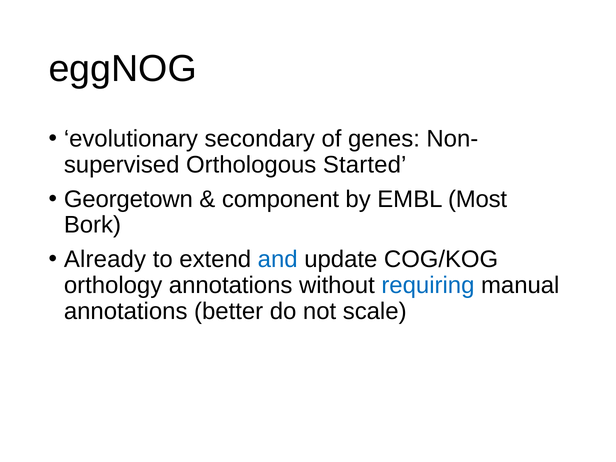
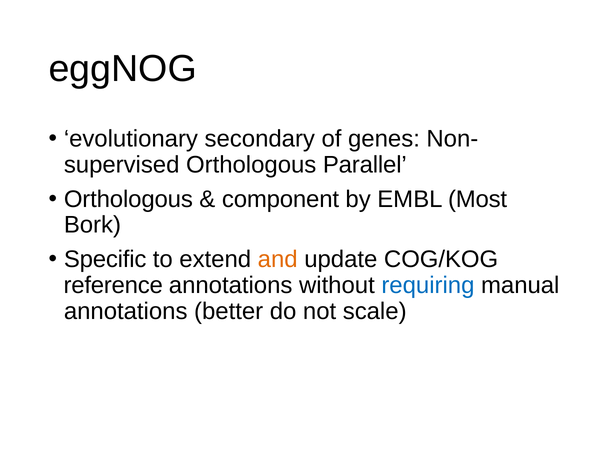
Started: Started -> Parallel
Georgetown at (128, 199): Georgetown -> Orthologous
Already: Already -> Specific
and colour: blue -> orange
orthology: orthology -> reference
